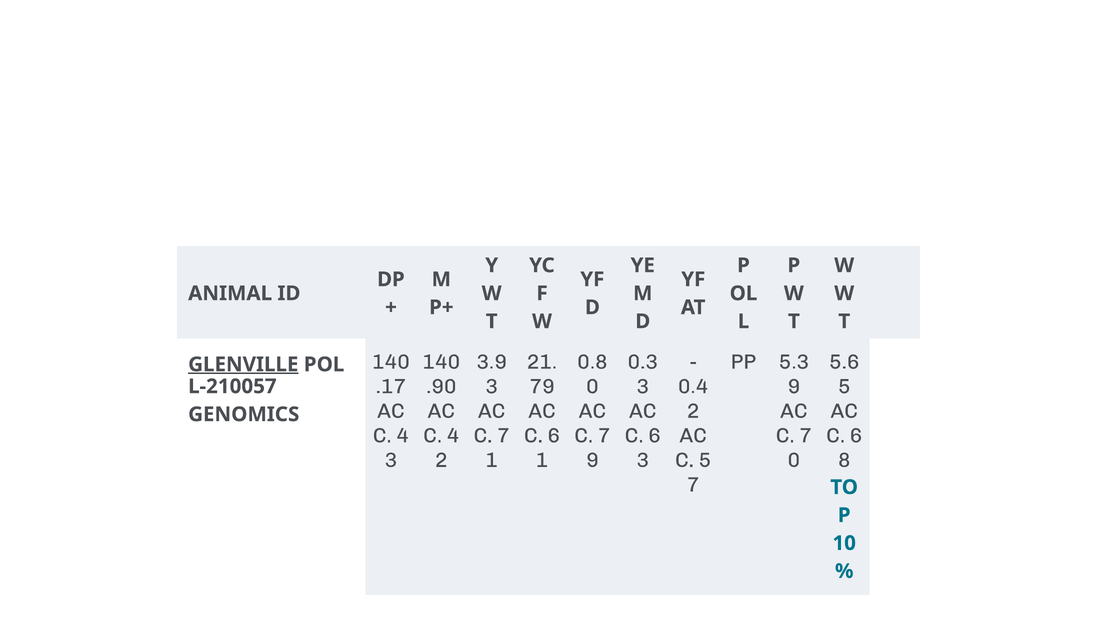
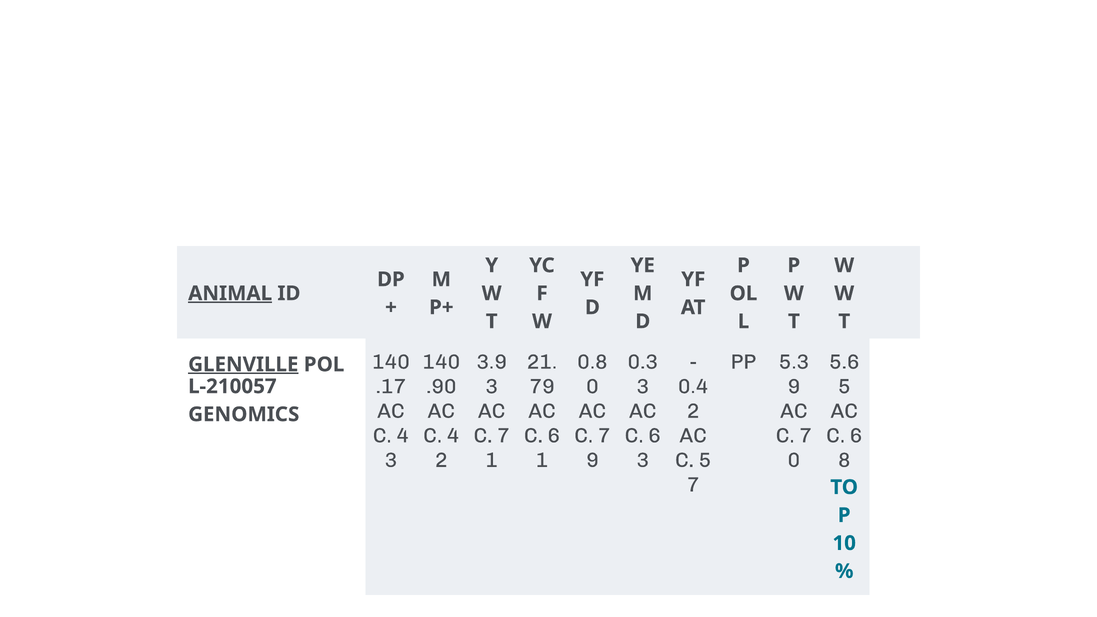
ANIMAL underline: none -> present
